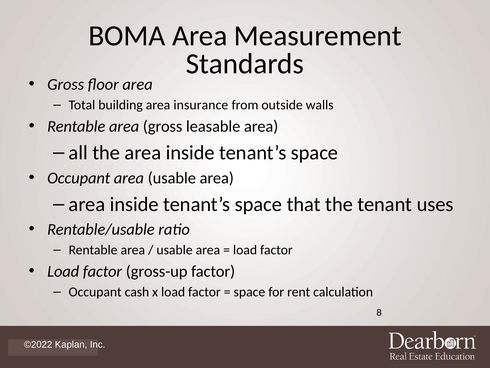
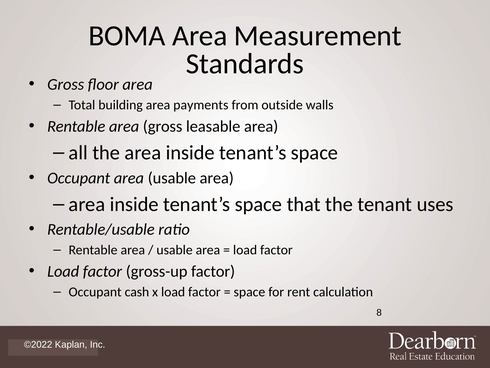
insurance: insurance -> payments
